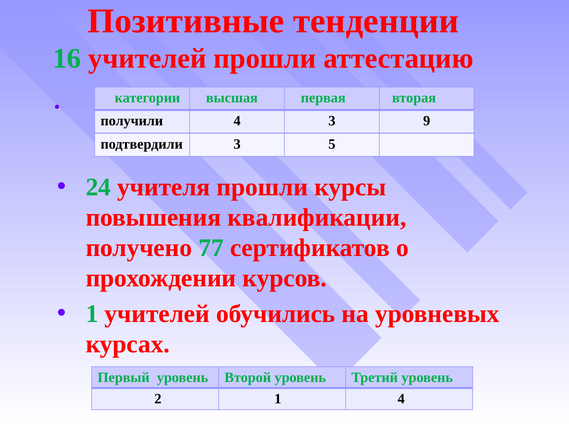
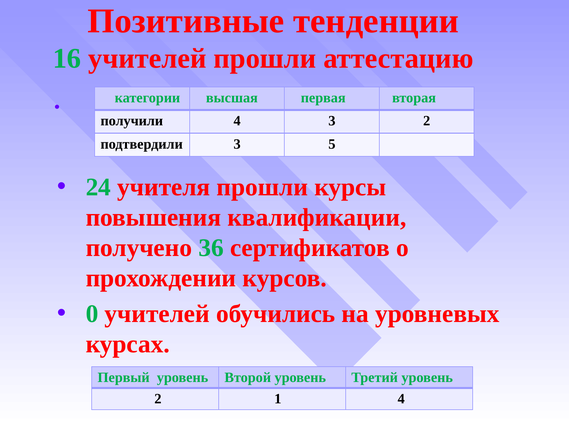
3 9: 9 -> 2
77: 77 -> 36
1 at (92, 314): 1 -> 0
